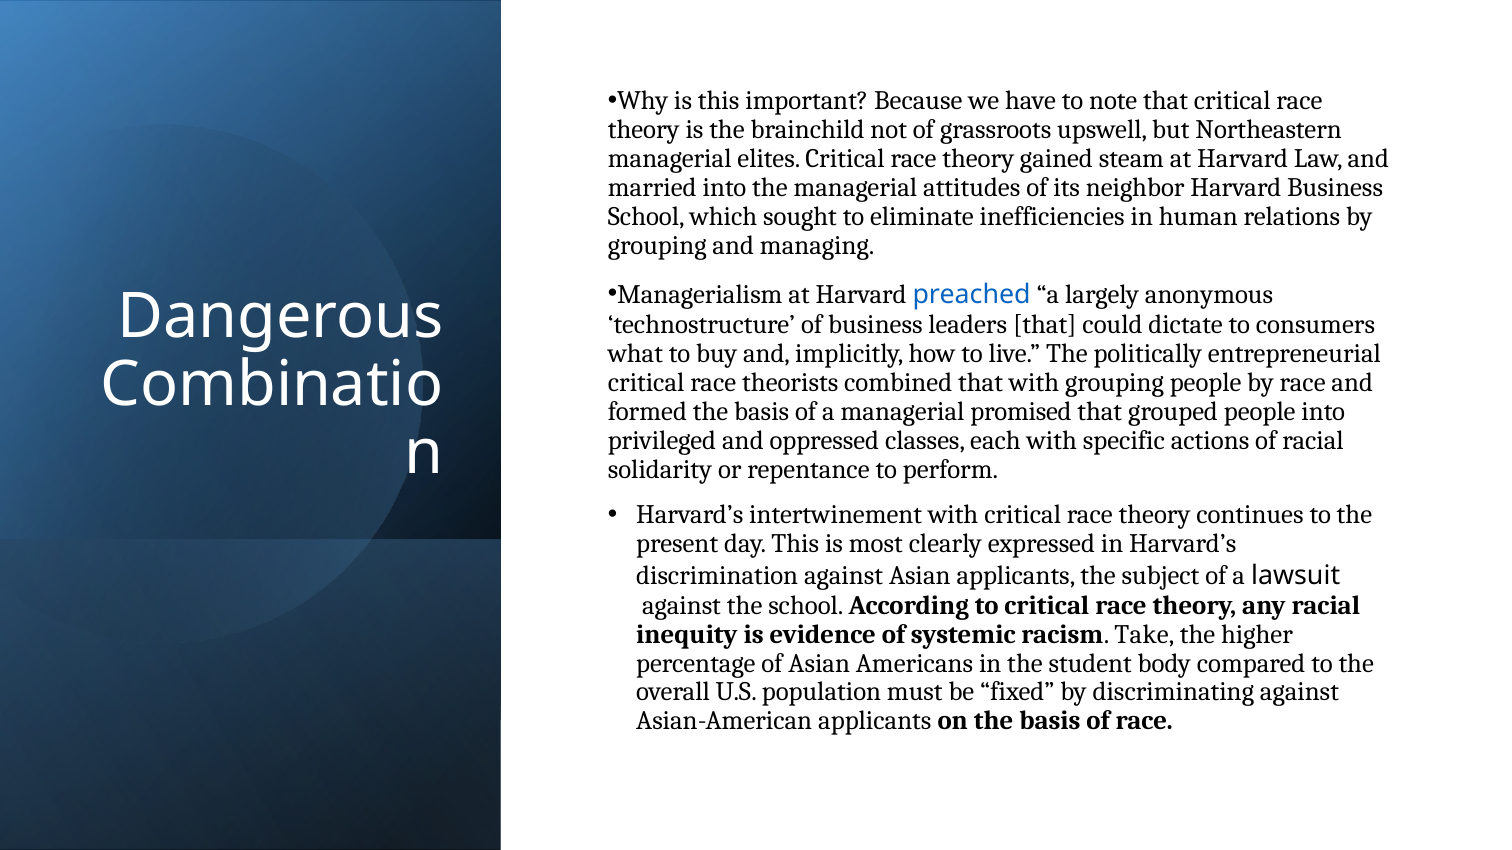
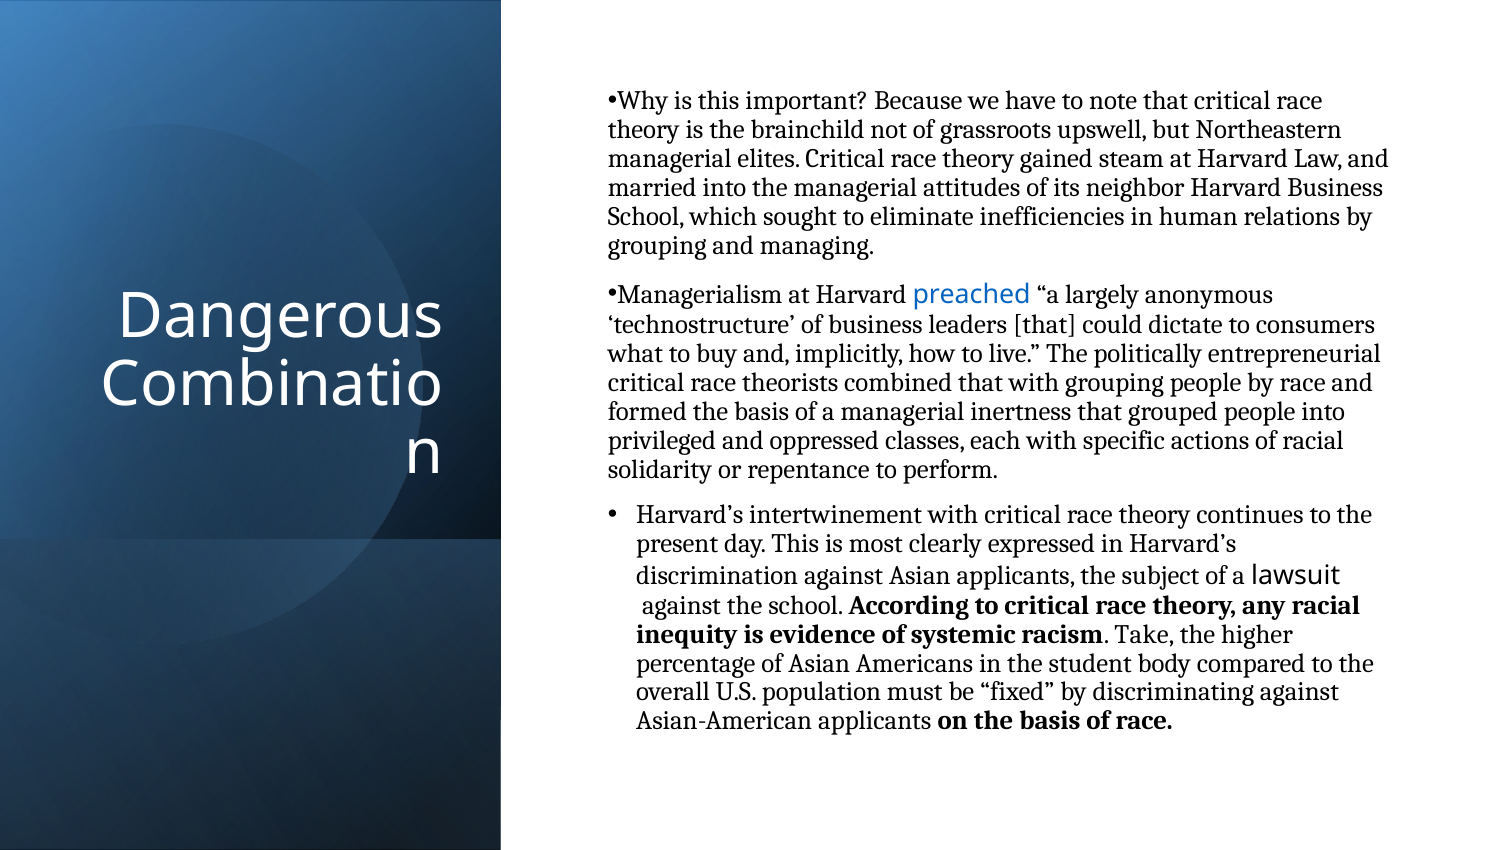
promised: promised -> inertness
